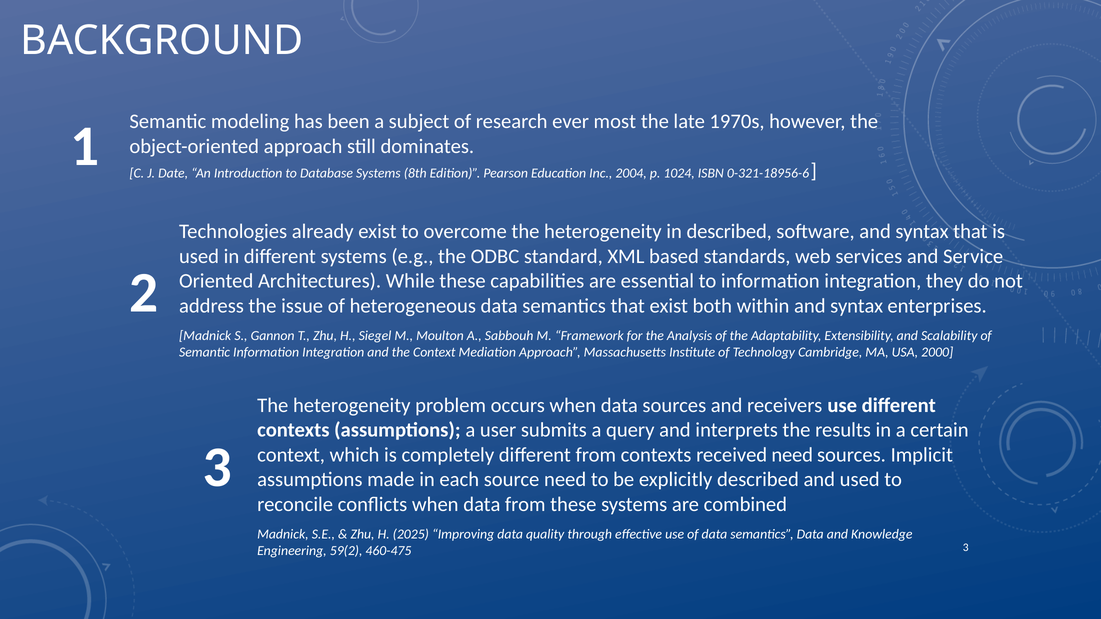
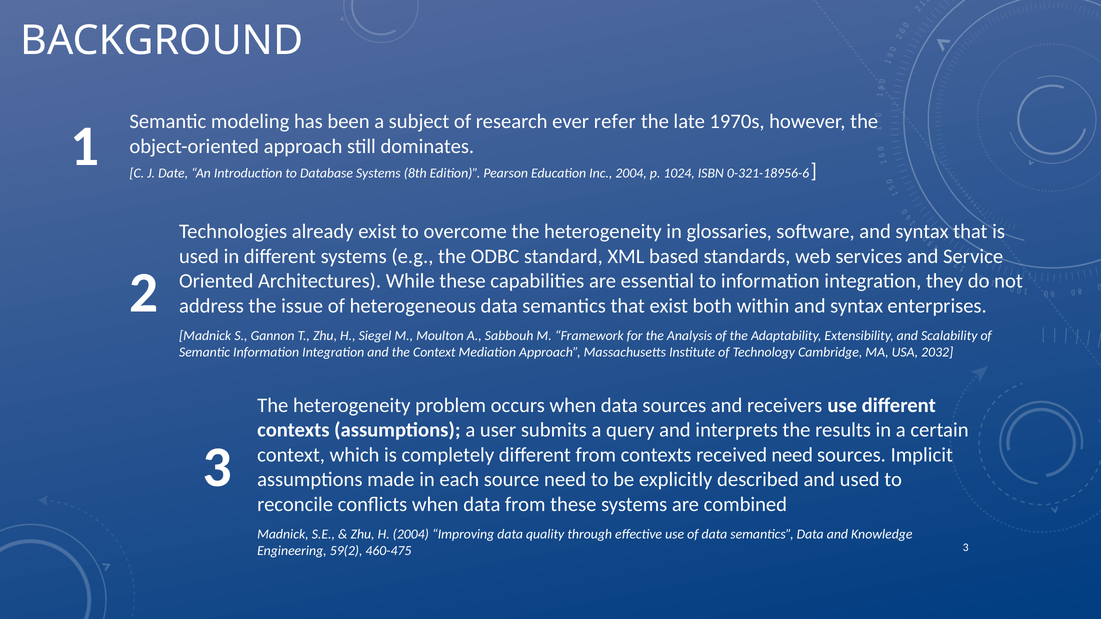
most: most -> refer
in described: described -> glossaries
2000: 2000 -> 2032
H 2025: 2025 -> 2004
